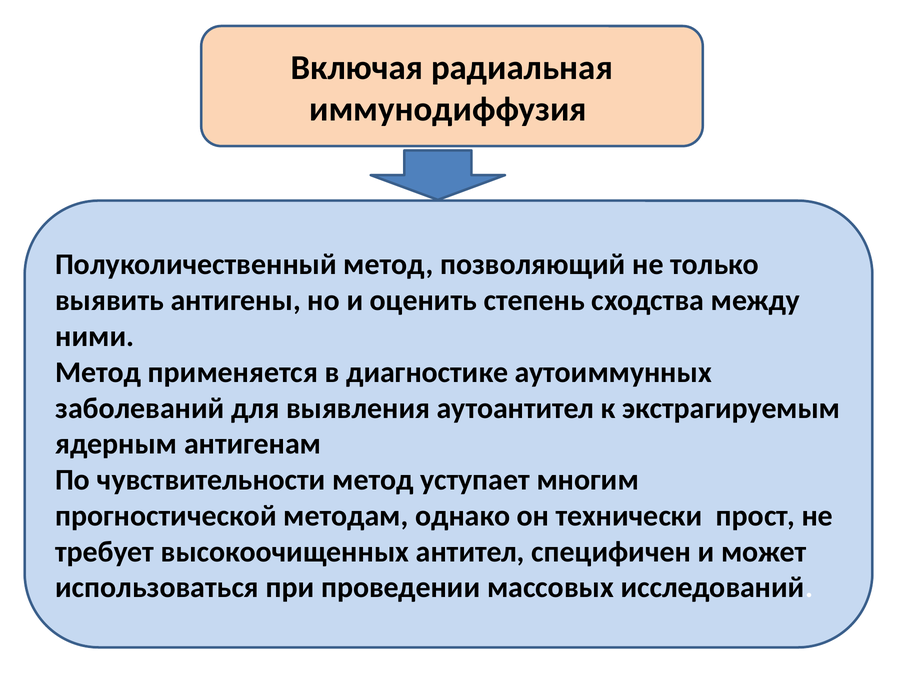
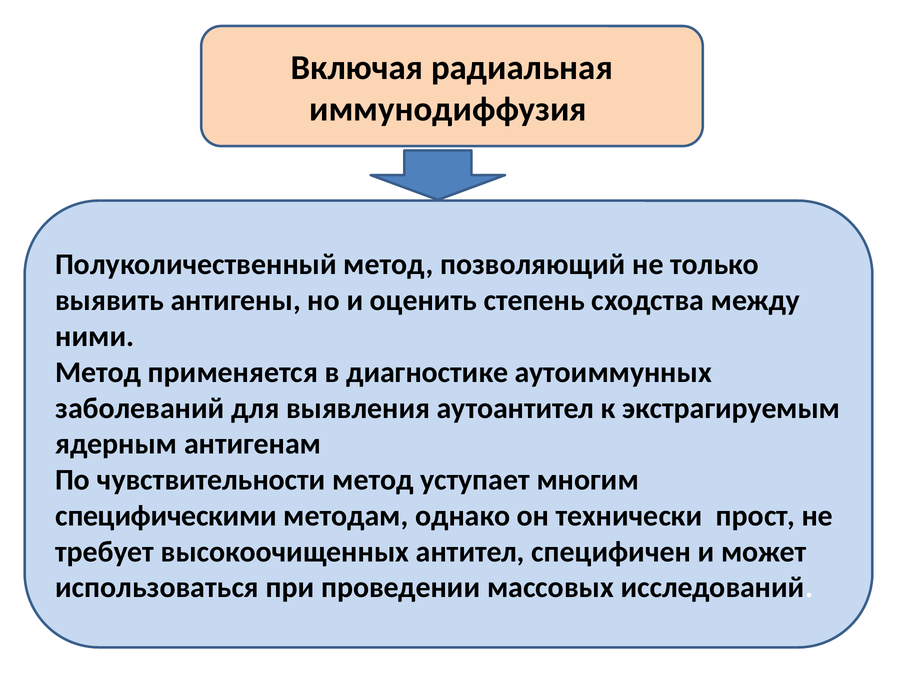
прогностической: прогностической -> специфическими
